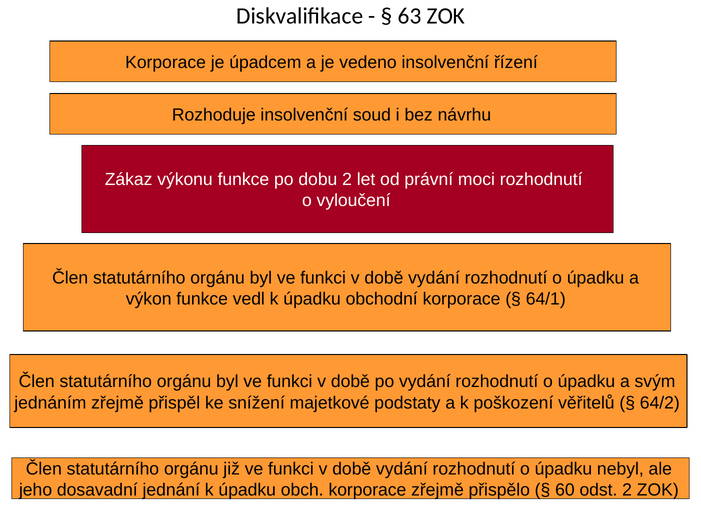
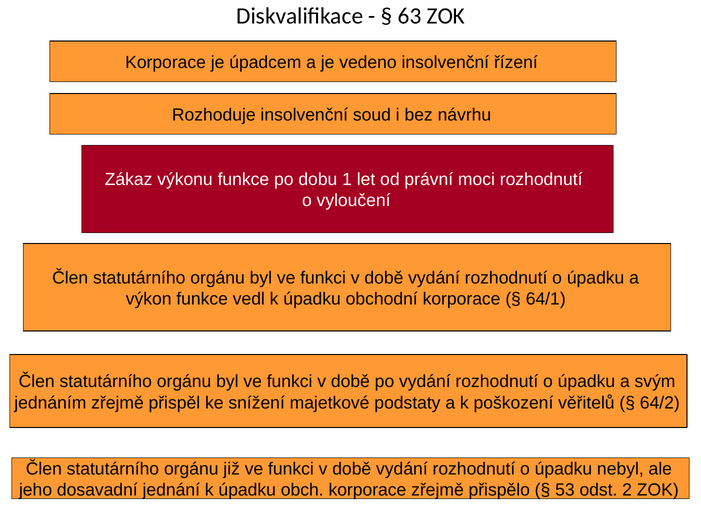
dobu 2: 2 -> 1
60: 60 -> 53
